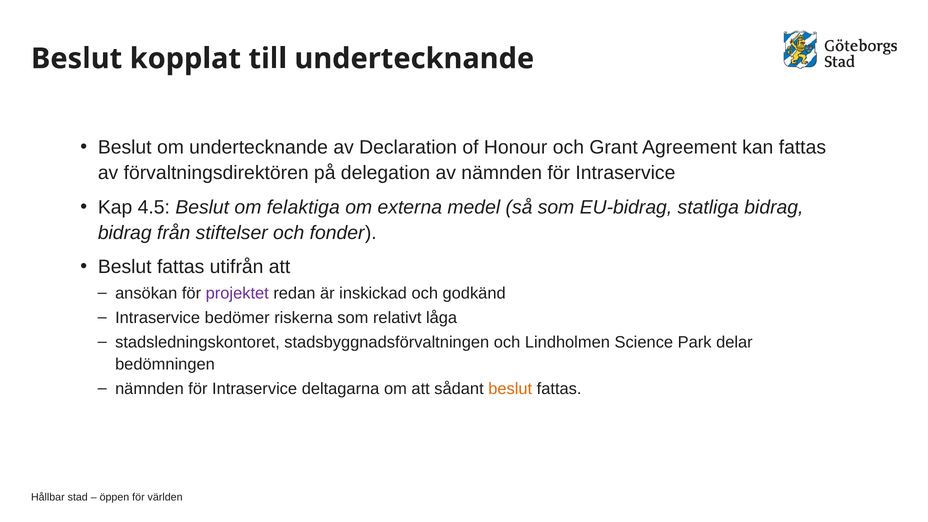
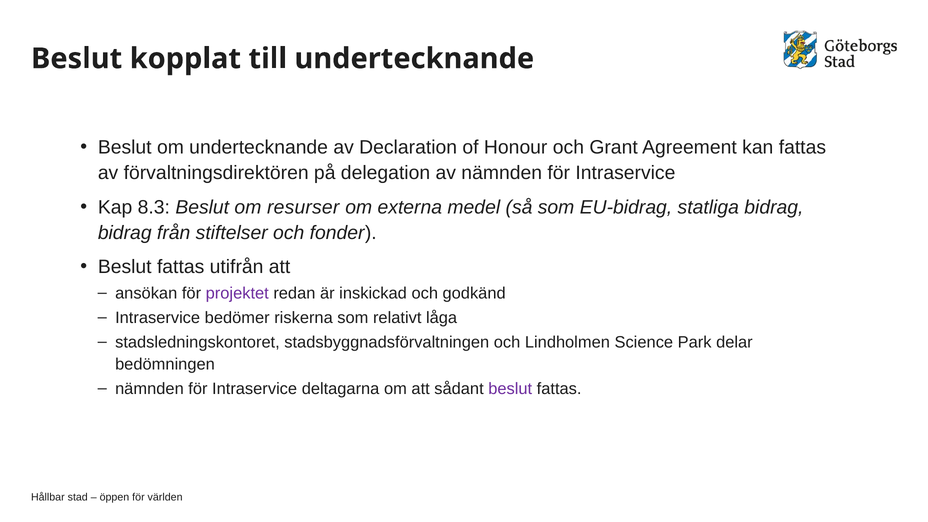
4.5: 4.5 -> 8.3
felaktiga: felaktiga -> resurser
beslut at (510, 389) colour: orange -> purple
